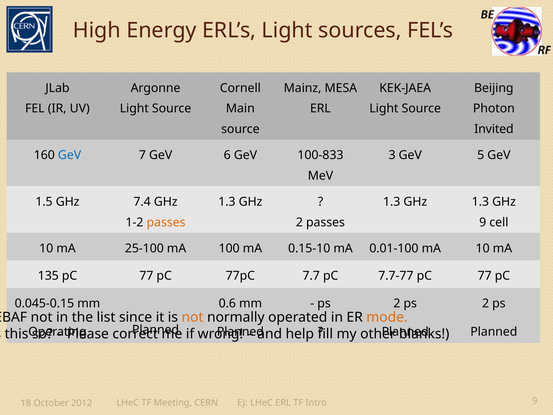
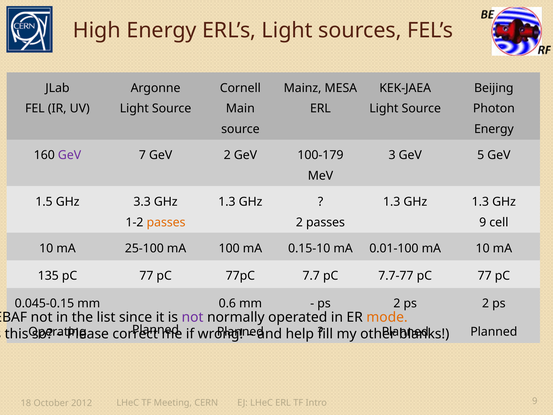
Invited at (494, 129): Invited -> Energy
GeV at (70, 155) colour: blue -> purple
GeV 6: 6 -> 2
100-833: 100-833 -> 100-179
7.4: 7.4 -> 3.3
not at (193, 317) colour: orange -> purple
